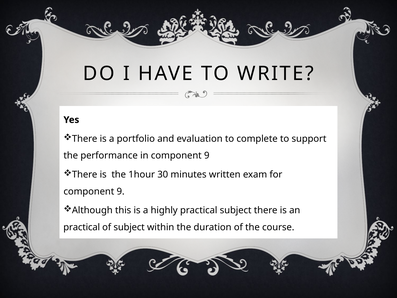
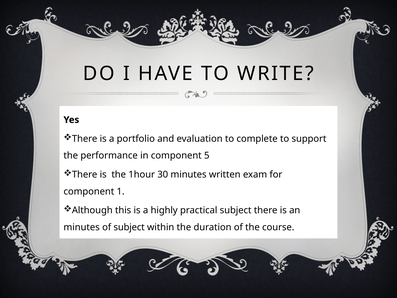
in component 9: 9 -> 5
9 at (121, 191): 9 -> 1
practical at (82, 227): practical -> minutes
